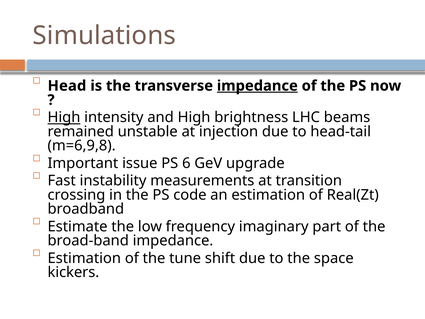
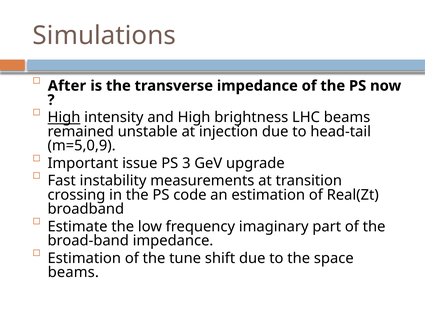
Head: Head -> After
impedance at (257, 86) underline: present -> none
m=6,9,8: m=6,9,8 -> m=5,0,9
6: 6 -> 3
kickers at (73, 272): kickers -> beams
